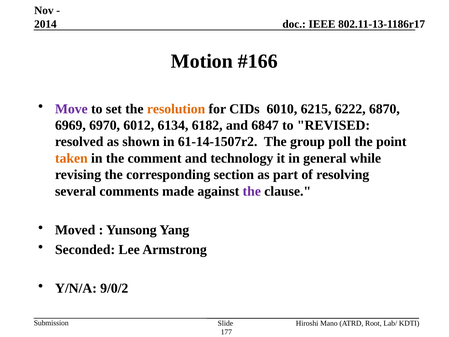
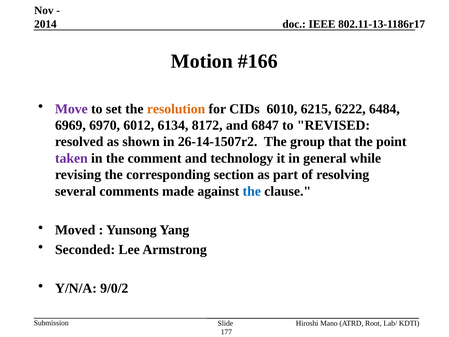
6870: 6870 -> 6484
6182: 6182 -> 8172
61-14-1507r2: 61-14-1507r2 -> 26-14-1507r2
poll: poll -> that
taken colour: orange -> purple
the at (252, 191) colour: purple -> blue
